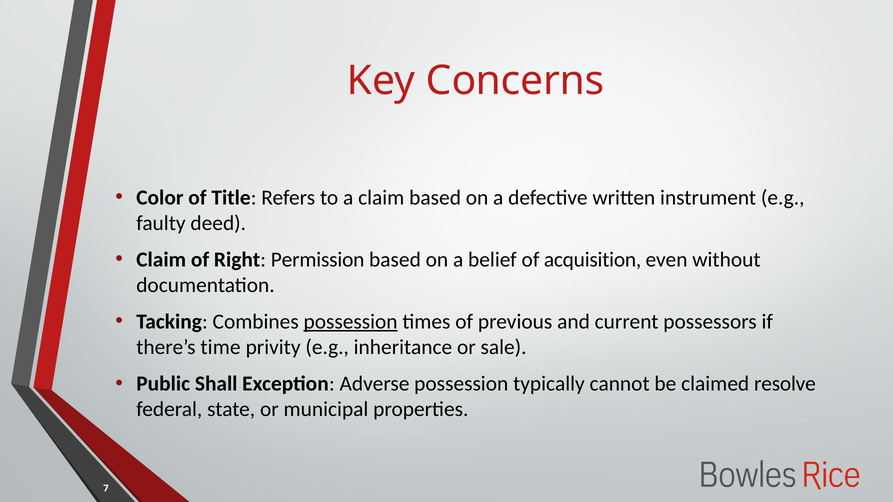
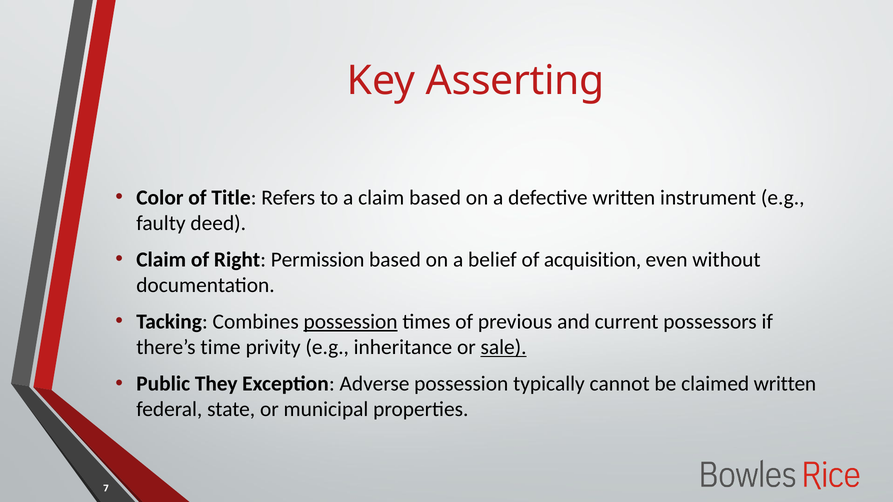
Concerns: Concerns -> Asserting
sale underline: none -> present
Shall: Shall -> They
claimed resolve: resolve -> written
